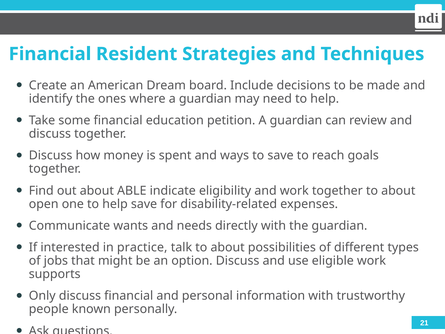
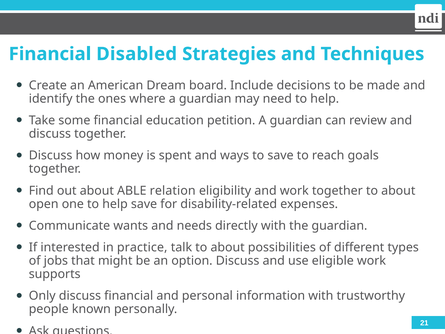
Resident: Resident -> Disabled
indicate: indicate -> relation
